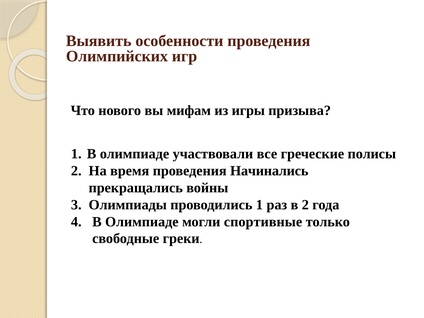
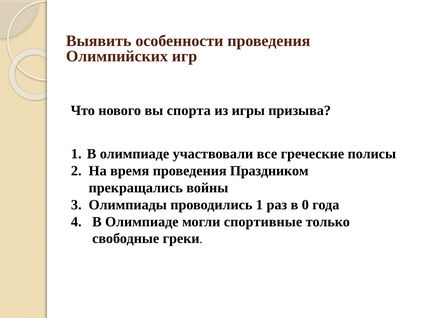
мифам: мифам -> спорта
Начинались: Начинались -> Праздником
в 2: 2 -> 0
